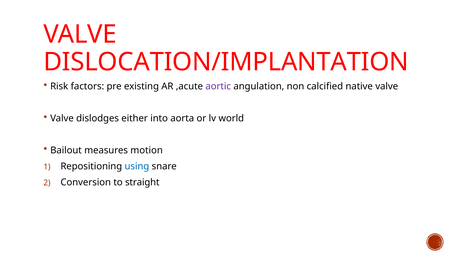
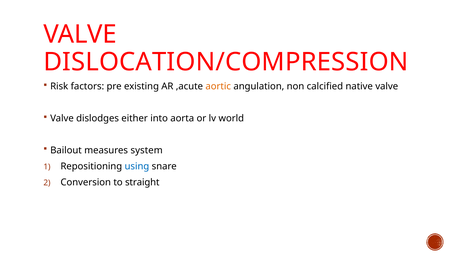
DISLOCATION/IMPLANTATION: DISLOCATION/IMPLANTATION -> DISLOCATION/COMPRESSION
aortic colour: purple -> orange
motion: motion -> system
